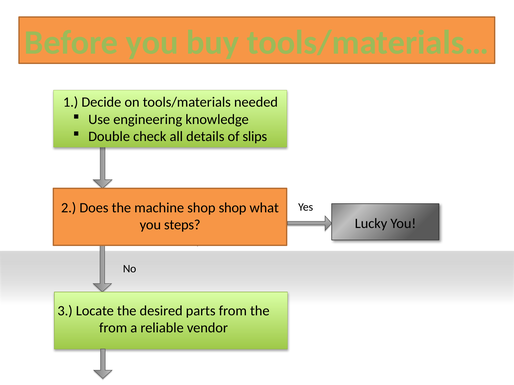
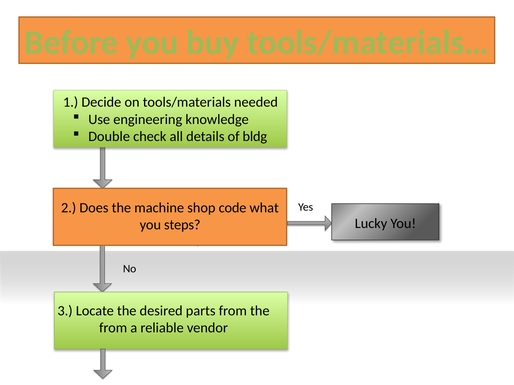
slips: slips -> bldg
shop shop: shop -> code
